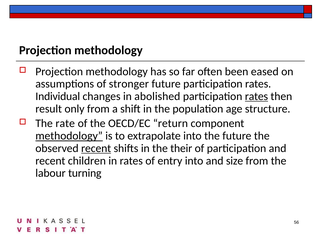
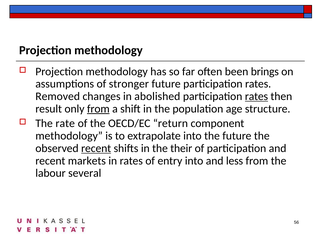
eased: eased -> brings
Individual: Individual -> Removed
from at (98, 109) underline: none -> present
methodology at (69, 136) underline: present -> none
children: children -> markets
size: size -> less
turning: turning -> several
